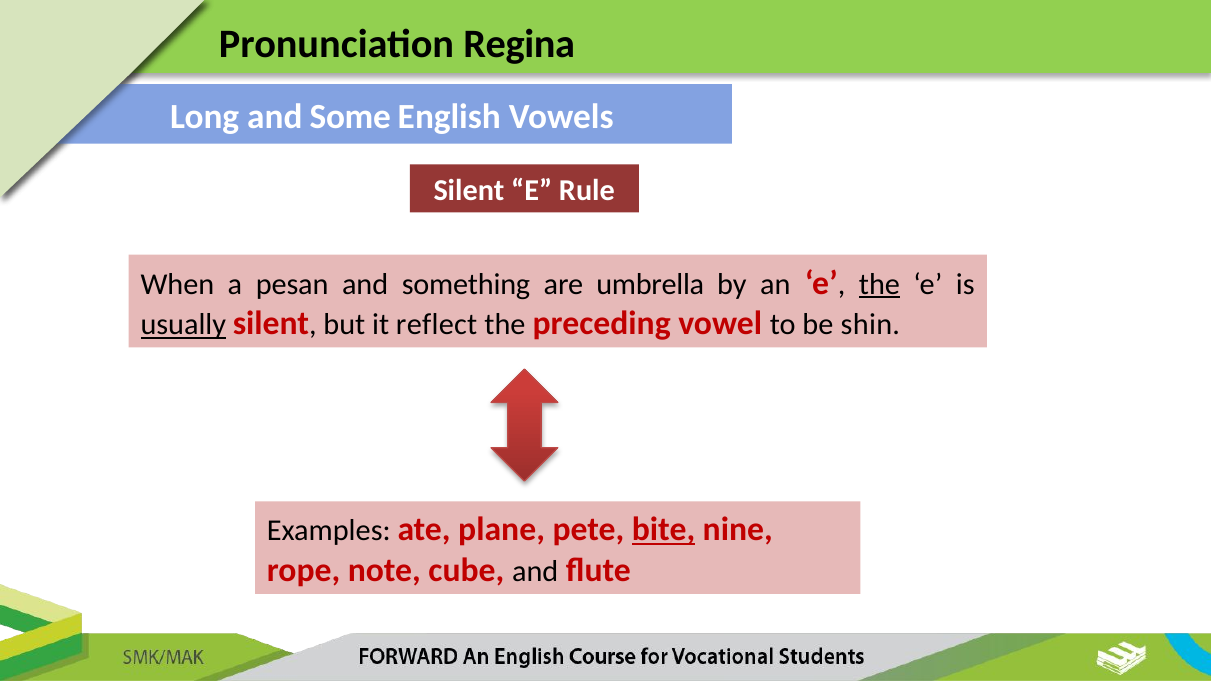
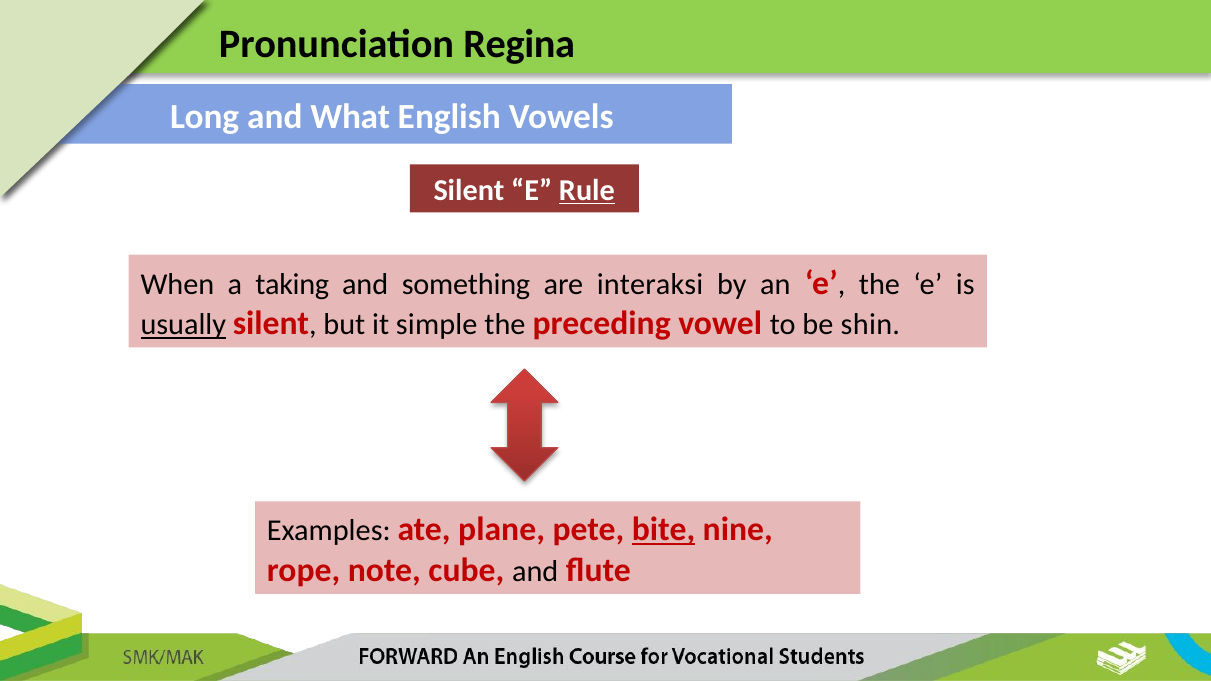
Some: Some -> What
Rule underline: none -> present
pesan: pesan -> taking
umbrella: umbrella -> interaksi
the at (879, 284) underline: present -> none
reflect: reflect -> simple
